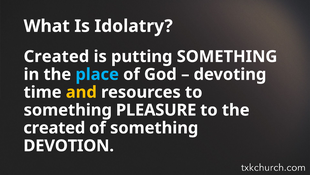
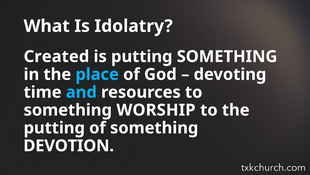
and colour: yellow -> light blue
PLEASURE: PLEASURE -> WORSHIP
created at (54, 128): created -> putting
